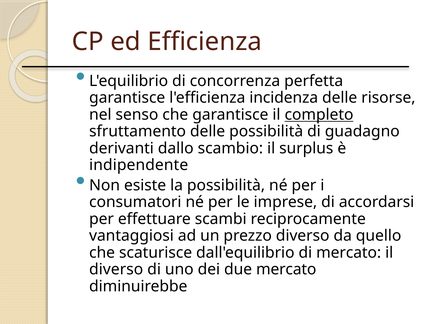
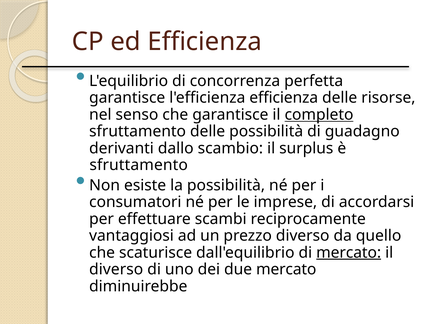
l'efficienza incidenza: incidenza -> efficienza
indipendente at (139, 165): indipendente -> sfruttamento
mercato at (349, 252) underline: none -> present
